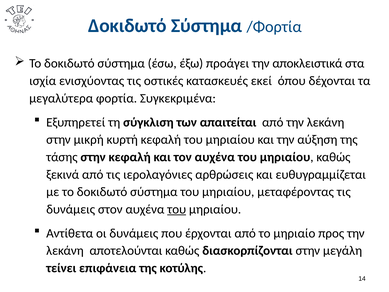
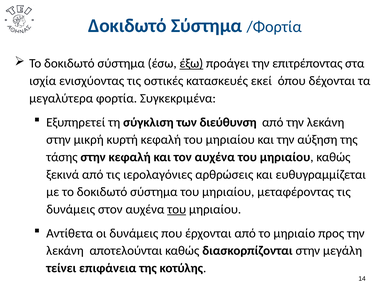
έξω underline: none -> present
αποκλειστικά: αποκλειστικά -> επιτρέποντας
απαιτείται: απαιτείται -> διεύθυνση
